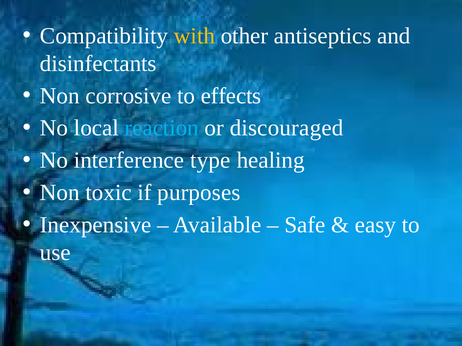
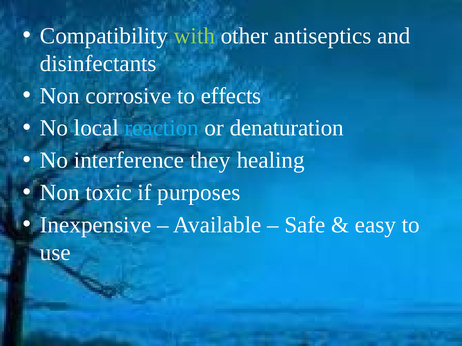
with colour: yellow -> light green
discouraged: discouraged -> denaturation
type: type -> they
